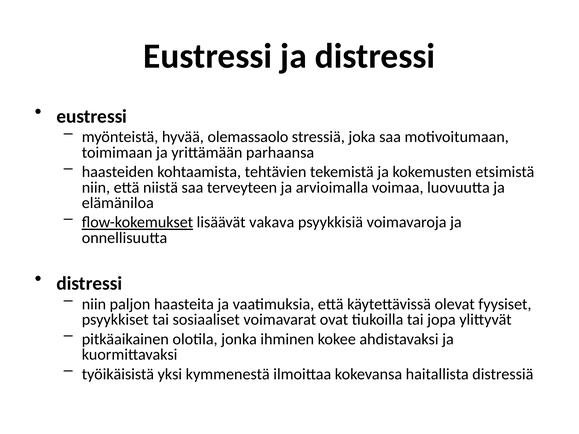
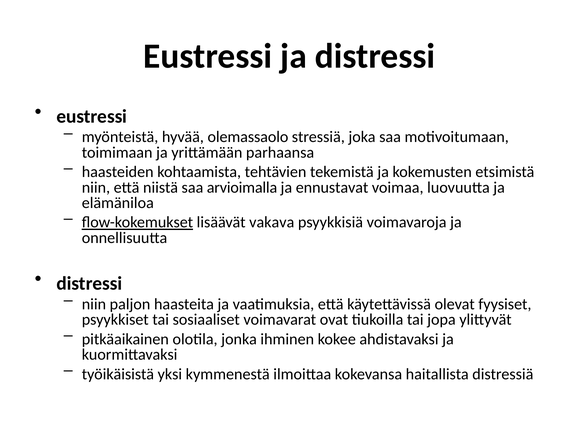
terveyteen: terveyteen -> arvioimalla
arvioimalla: arvioimalla -> ennustavat
